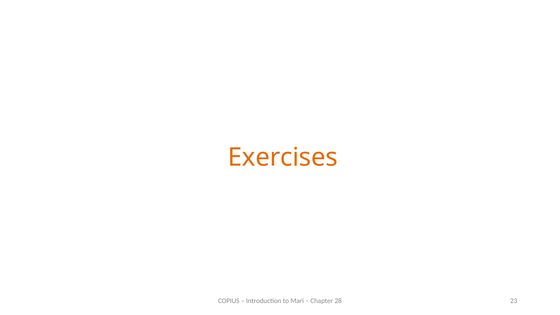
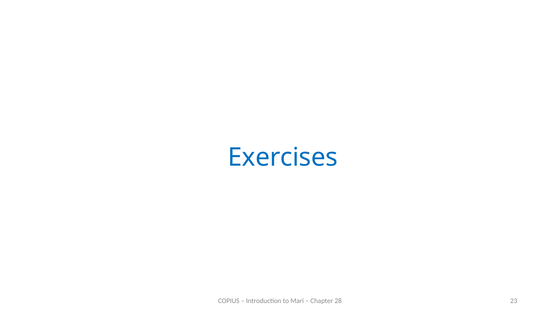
Exercises colour: orange -> blue
